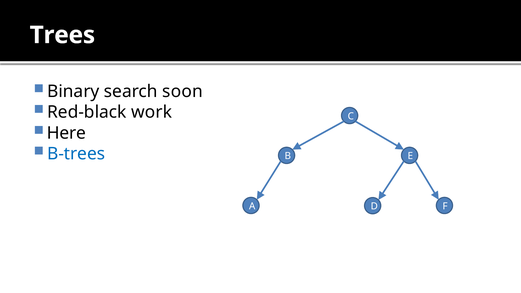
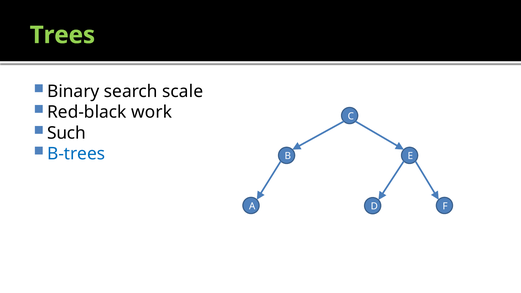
Trees colour: white -> light green
soon: soon -> scale
Here: Here -> Such
